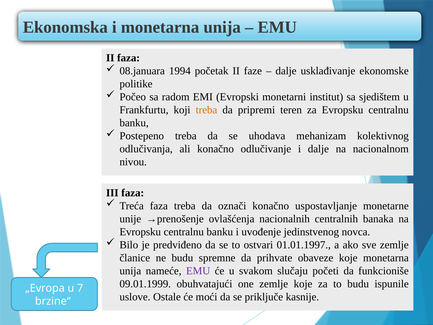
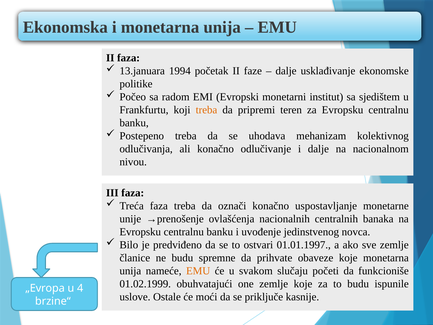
08.januara: 08.januara -> 13.januara
EMU at (198, 271) colour: purple -> orange
09.01.1999: 09.01.1999 -> 01.02.1999
7: 7 -> 4
